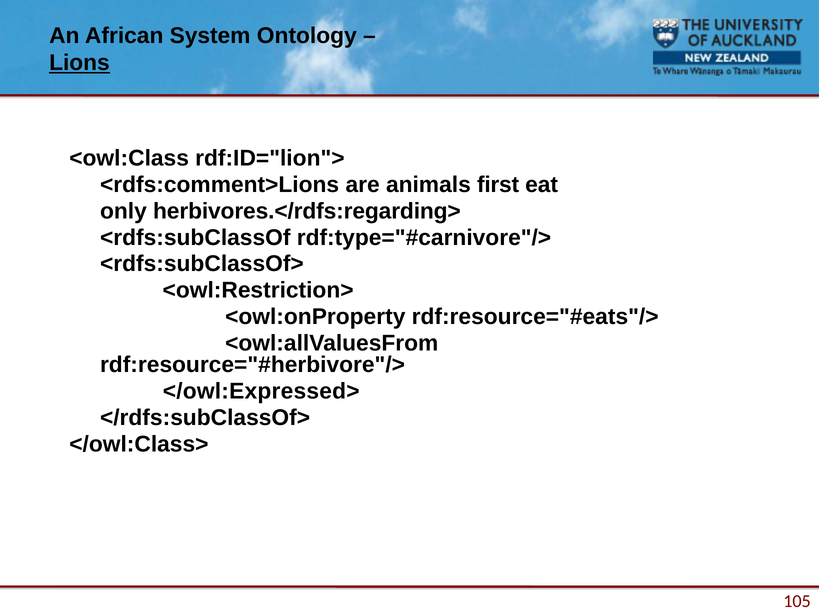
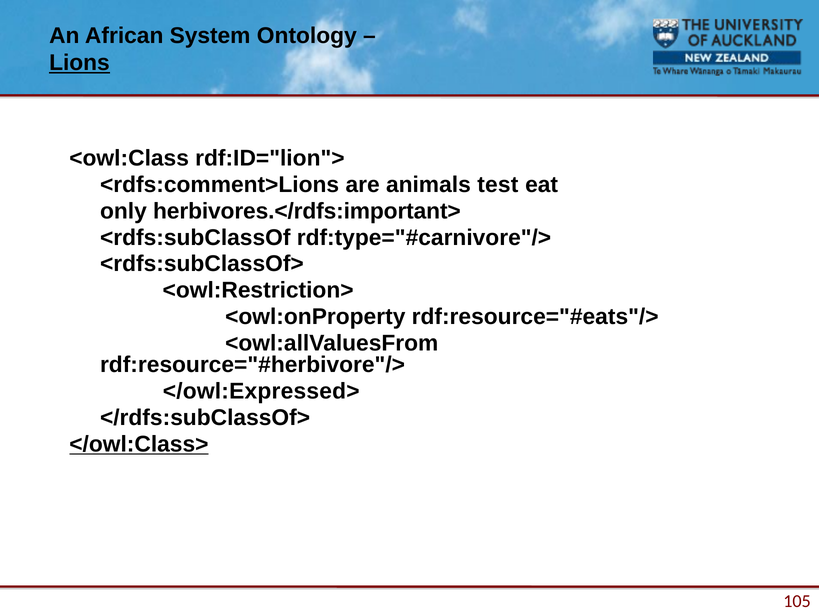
first: first -> test
herbivores.</rdfs:regarding>: herbivores.</rdfs:regarding> -> herbivores.</rdfs:important>
</owl:Class> underline: none -> present
